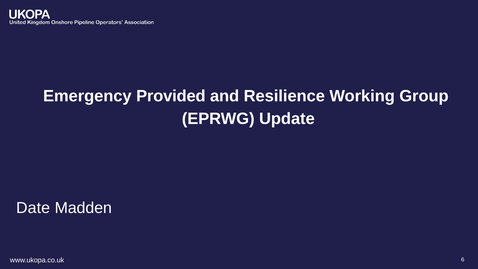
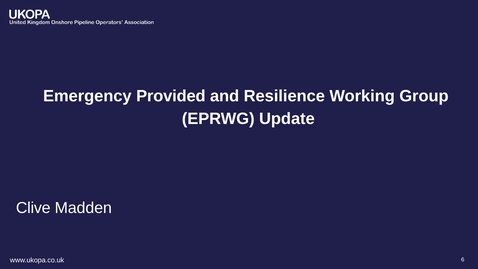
Date: Date -> Clive
